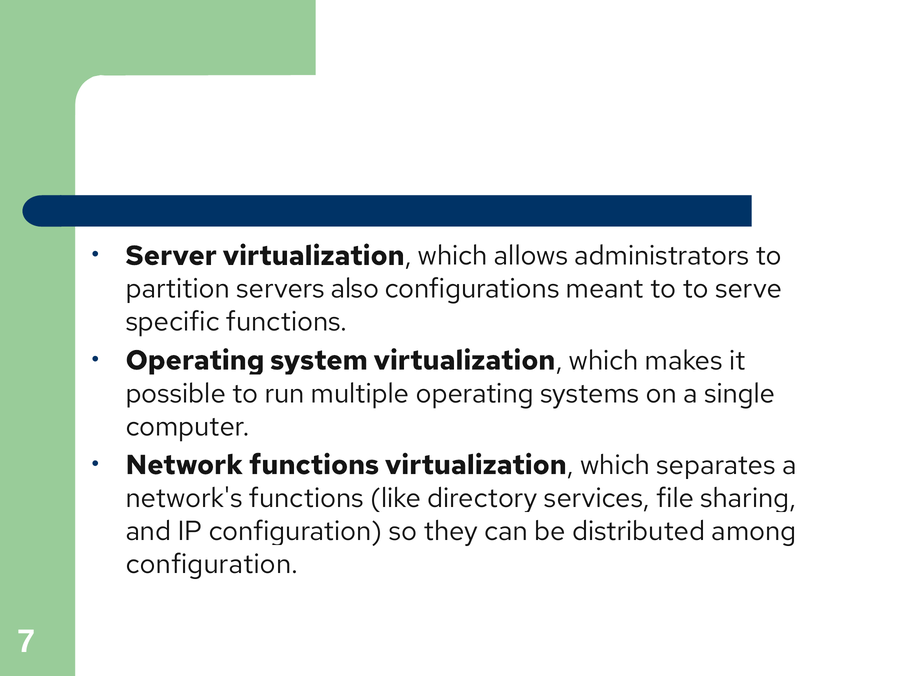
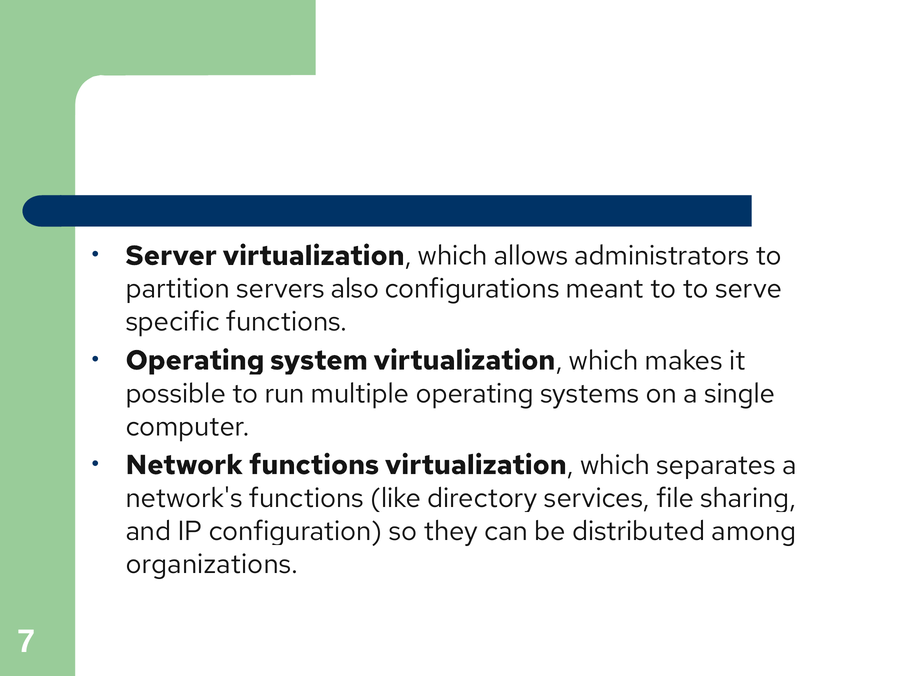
configuration at (212, 565): configuration -> organizations
